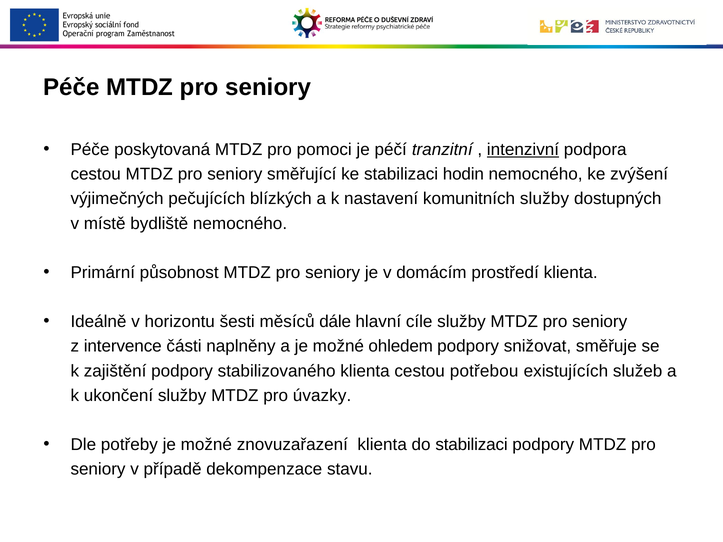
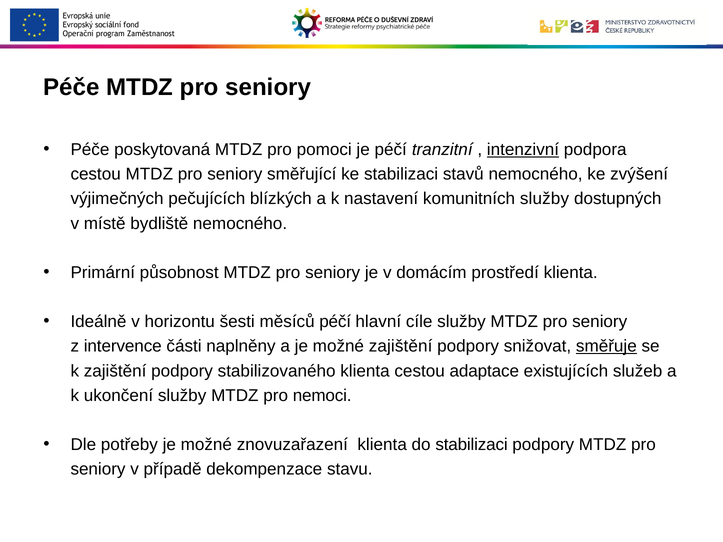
hodin: hodin -> stavů
měsíců dále: dále -> péčí
možné ohledem: ohledem -> zajištění
směřuje underline: none -> present
potřebou: potřebou -> adaptace
úvazky: úvazky -> nemoci
